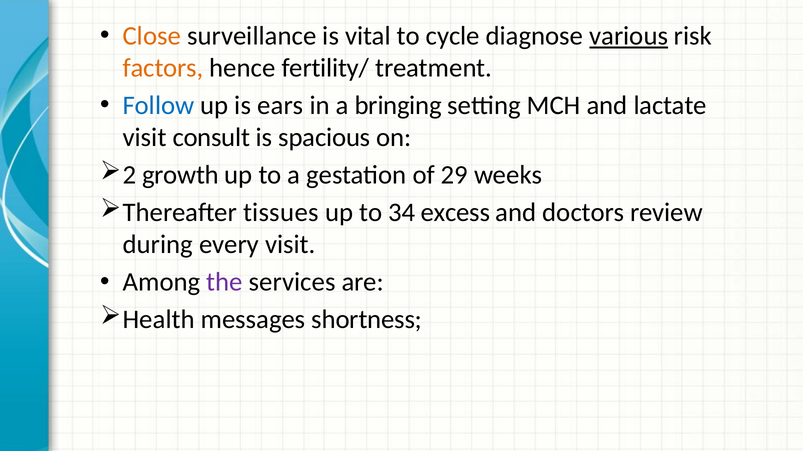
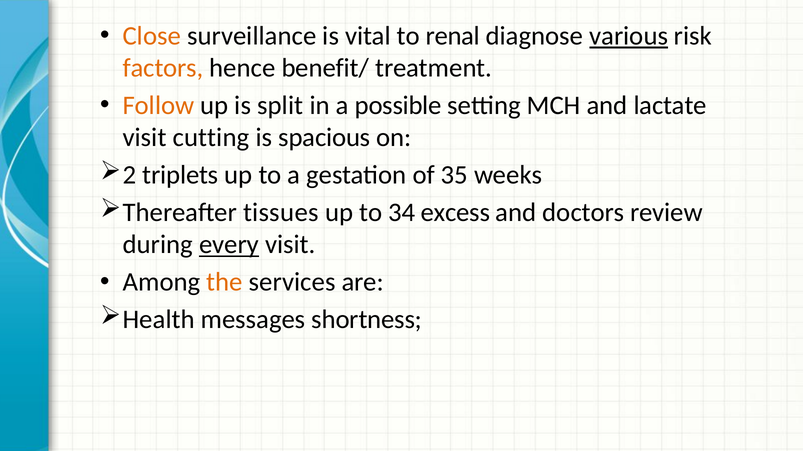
cycle: cycle -> renal
fertility/: fertility/ -> benefit/
Follow colour: blue -> orange
ears: ears -> split
bringing: bringing -> possible
consult: consult -> cutting
growth: growth -> triplets
29: 29 -> 35
every underline: none -> present
the colour: purple -> orange
